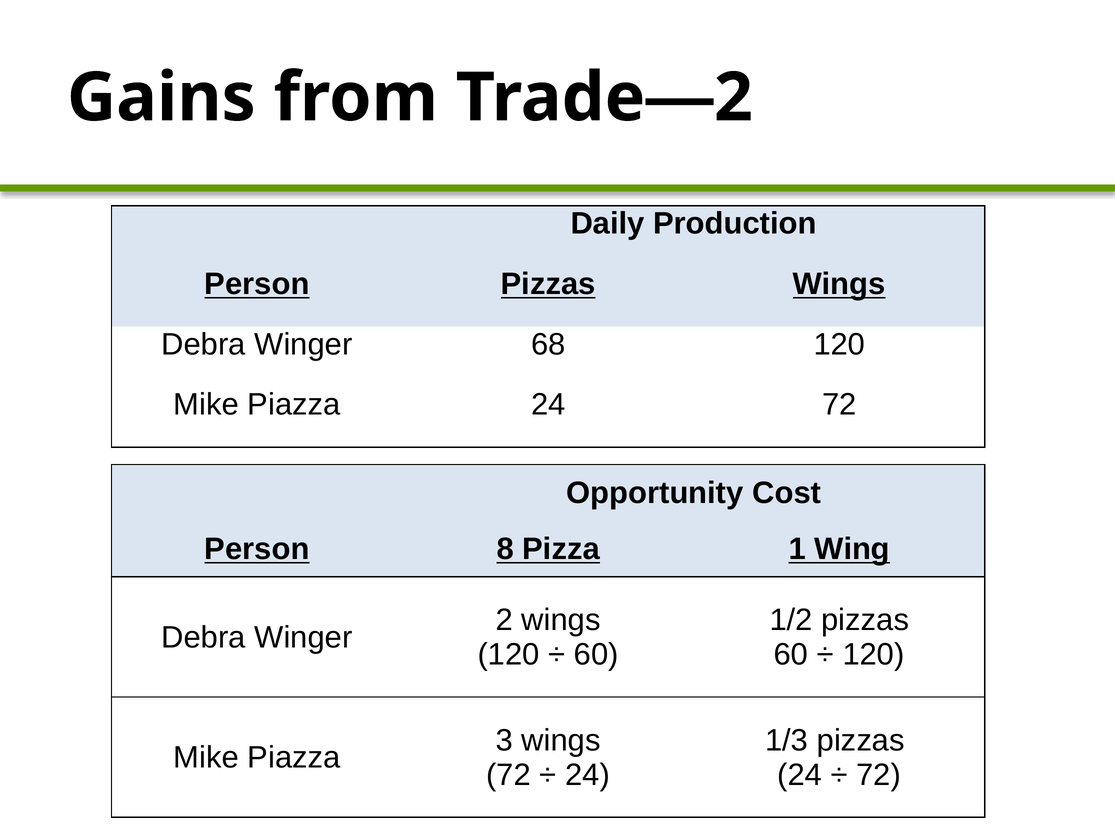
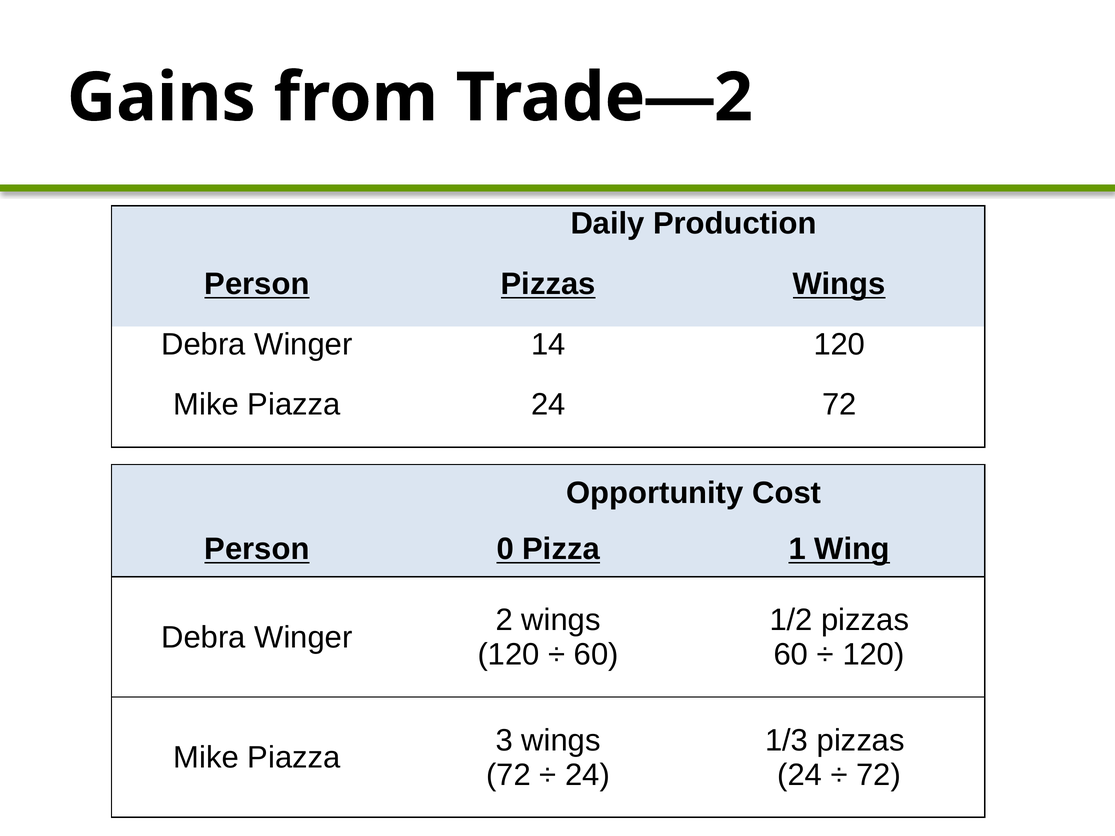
68: 68 -> 14
8: 8 -> 0
